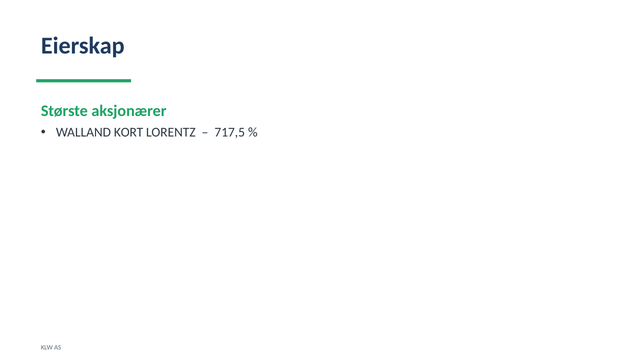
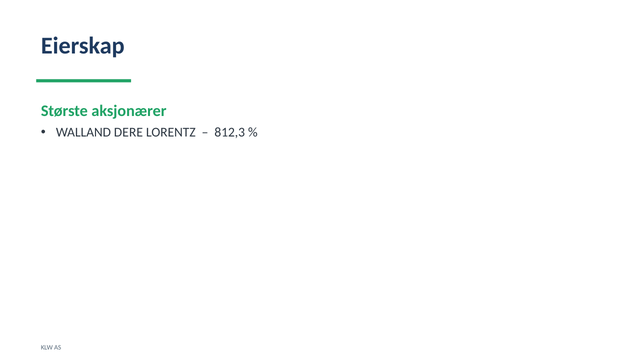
KORT: KORT -> DERE
717,5: 717,5 -> 812,3
